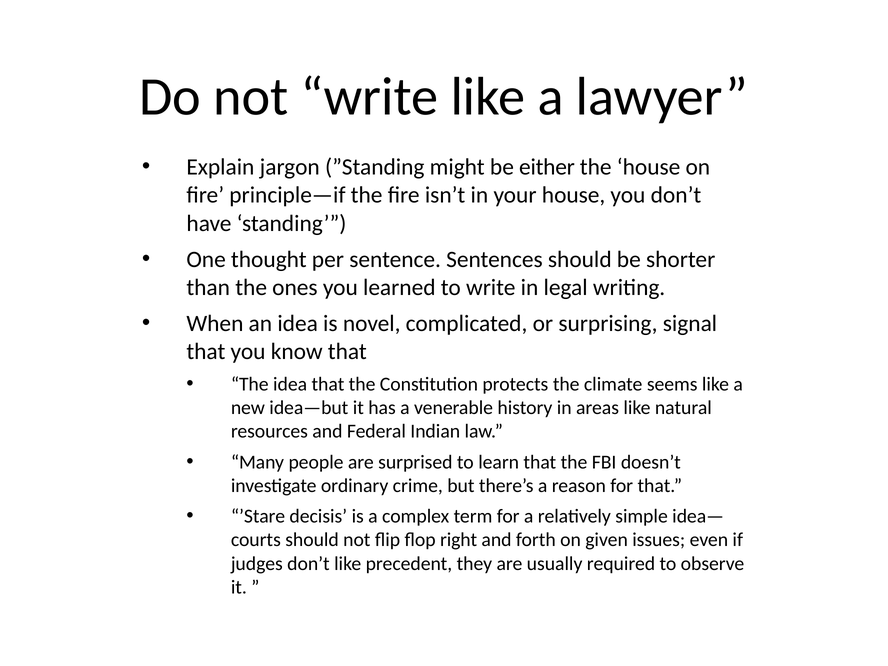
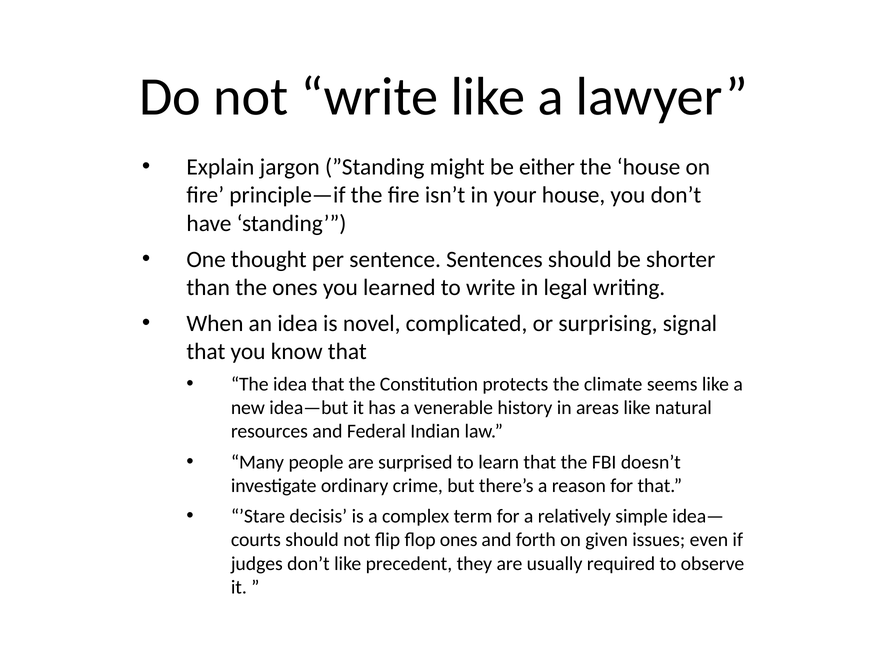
flop right: right -> ones
